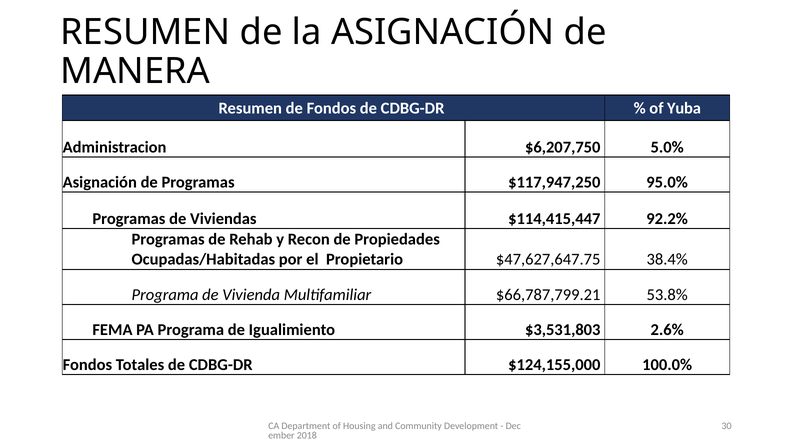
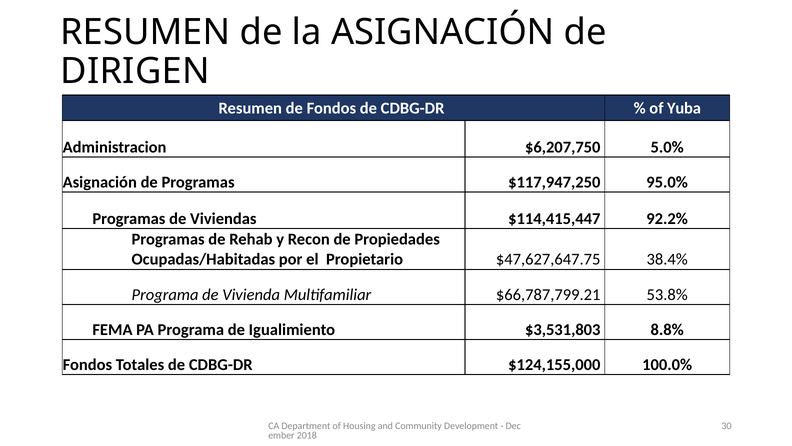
MANERA: MANERA -> DIRIGEN
2.6%: 2.6% -> 8.8%
